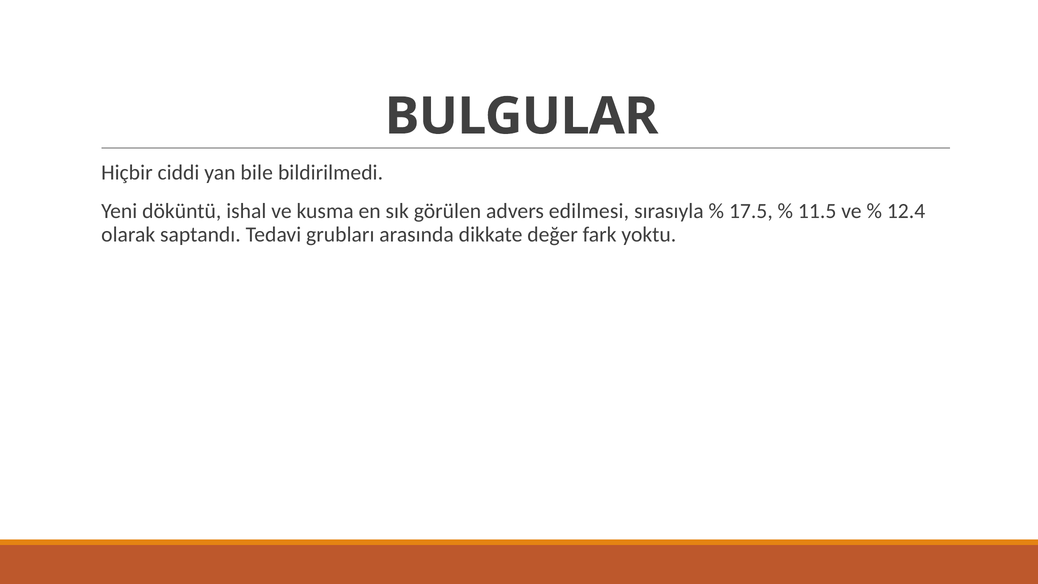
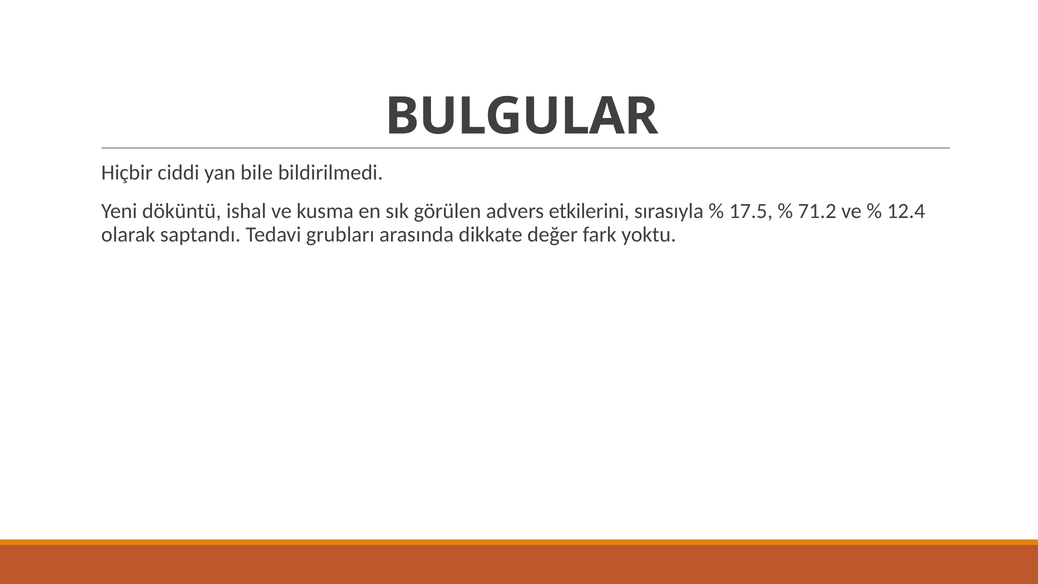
edilmesi: edilmesi -> etkilerini
11.5: 11.5 -> 71.2
